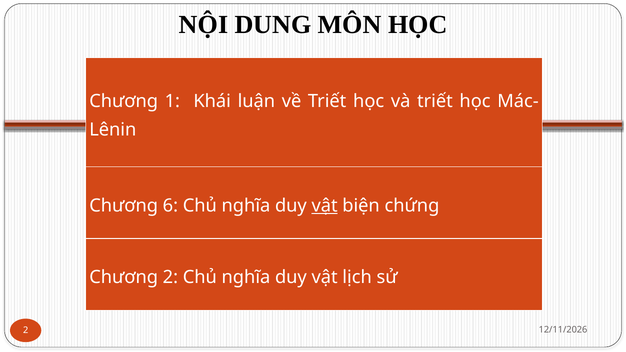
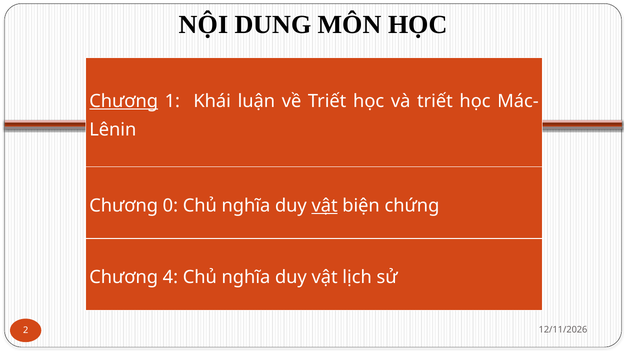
Chương at (124, 101) underline: none -> present
6: 6 -> 0
Chương 2: 2 -> 4
